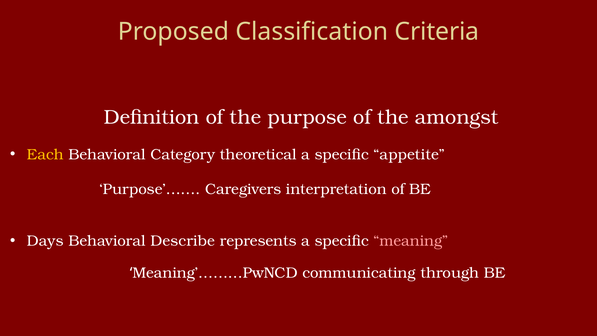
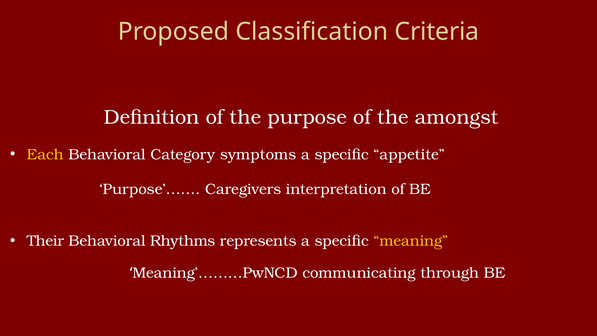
theoretical: theoretical -> symptoms
Days: Days -> Their
Describe: Describe -> Rhythms
meaning colour: pink -> yellow
